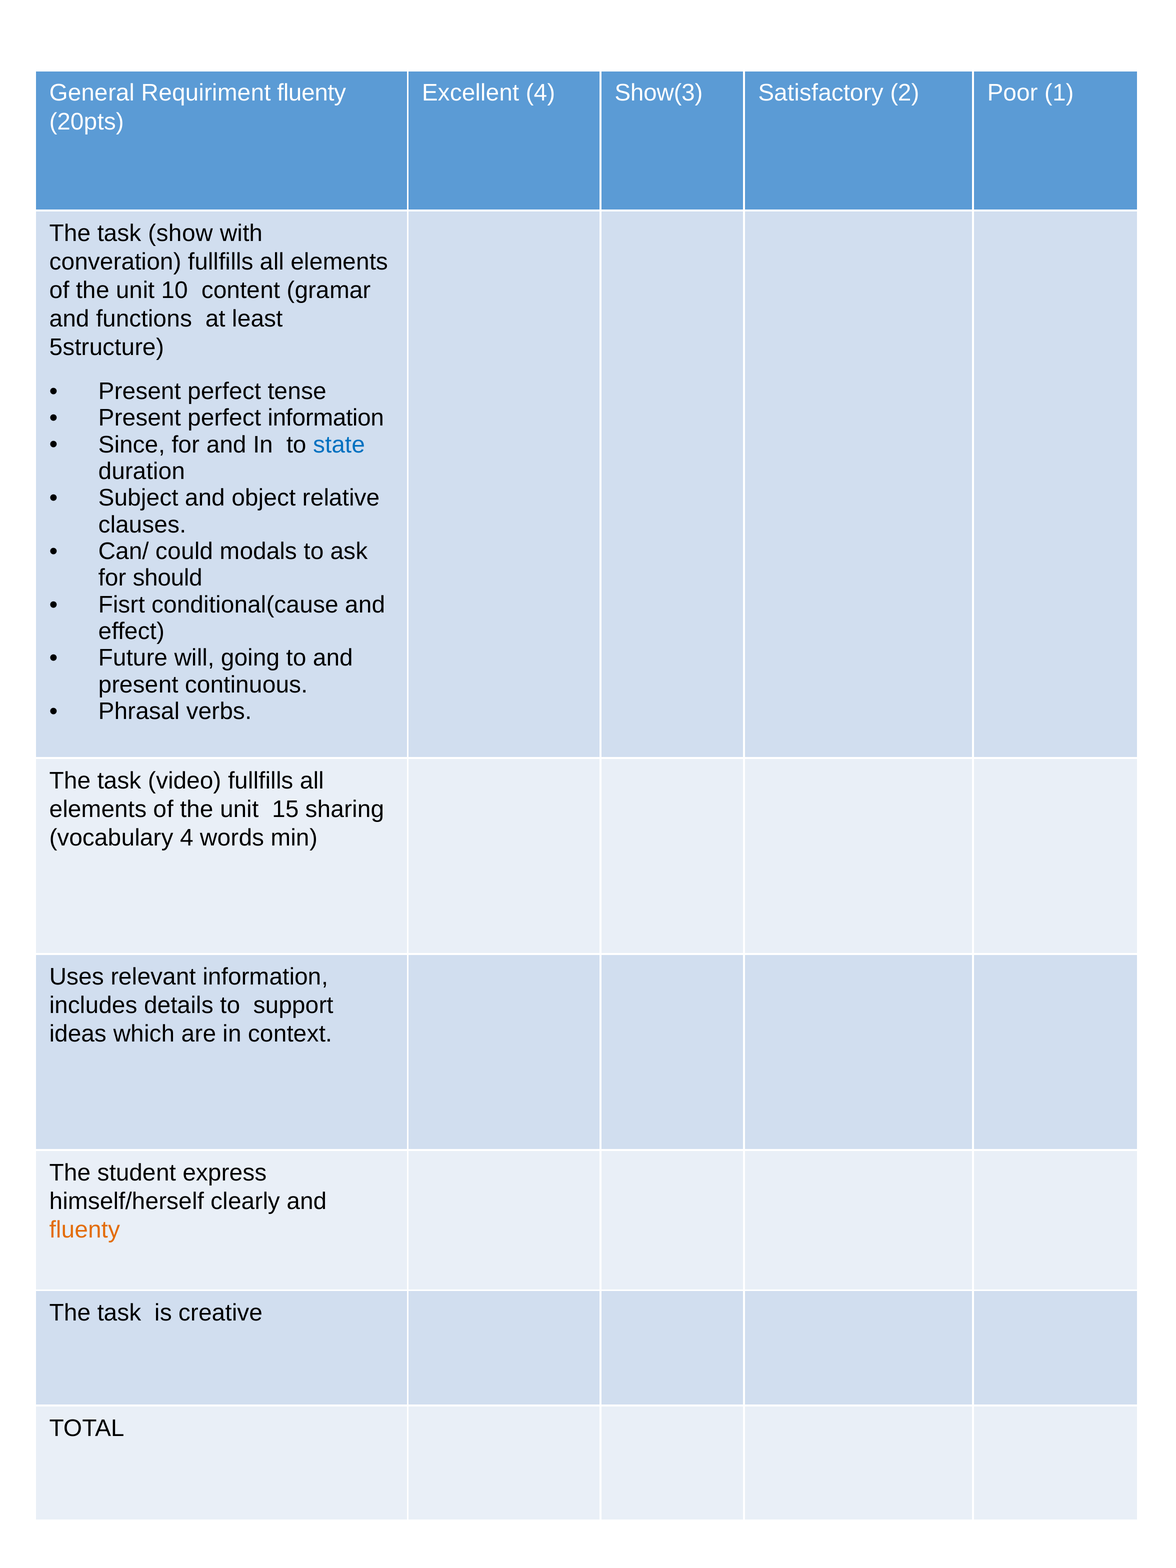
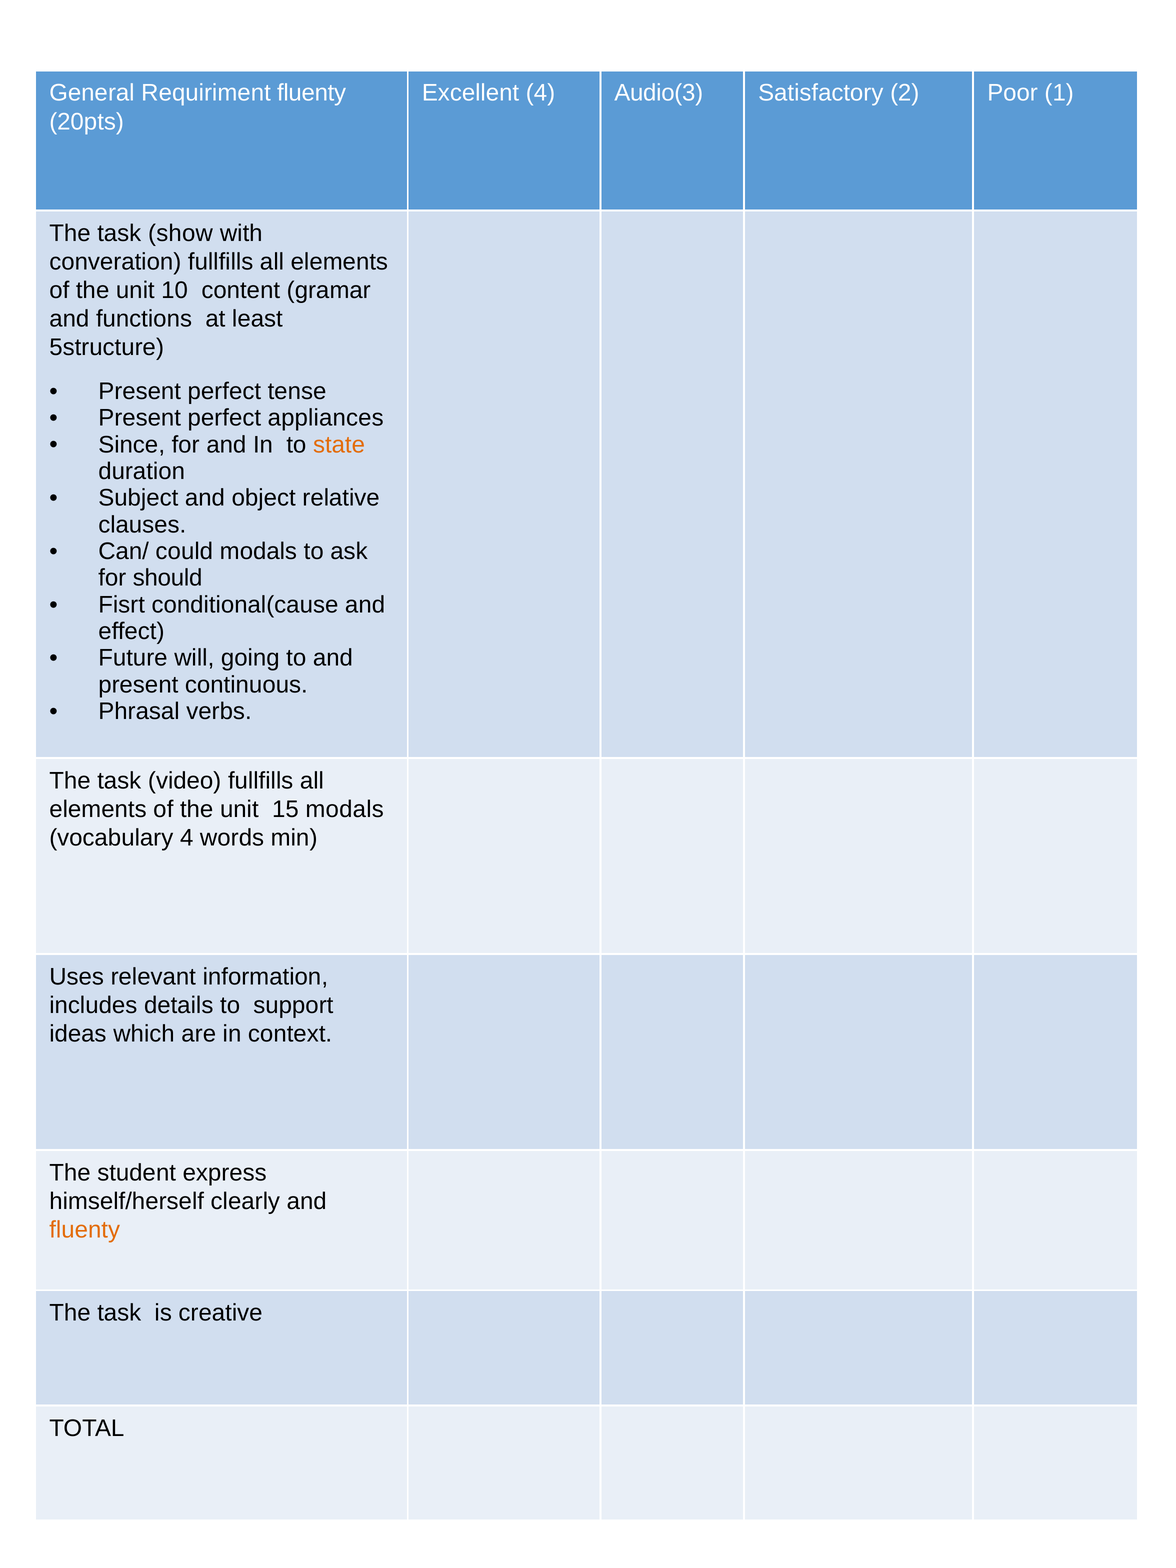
Show(3: Show(3 -> Audio(3
perfect information: information -> appliances
state colour: blue -> orange
15 sharing: sharing -> modals
